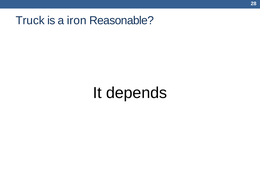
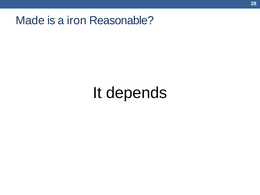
Truck: Truck -> Made
